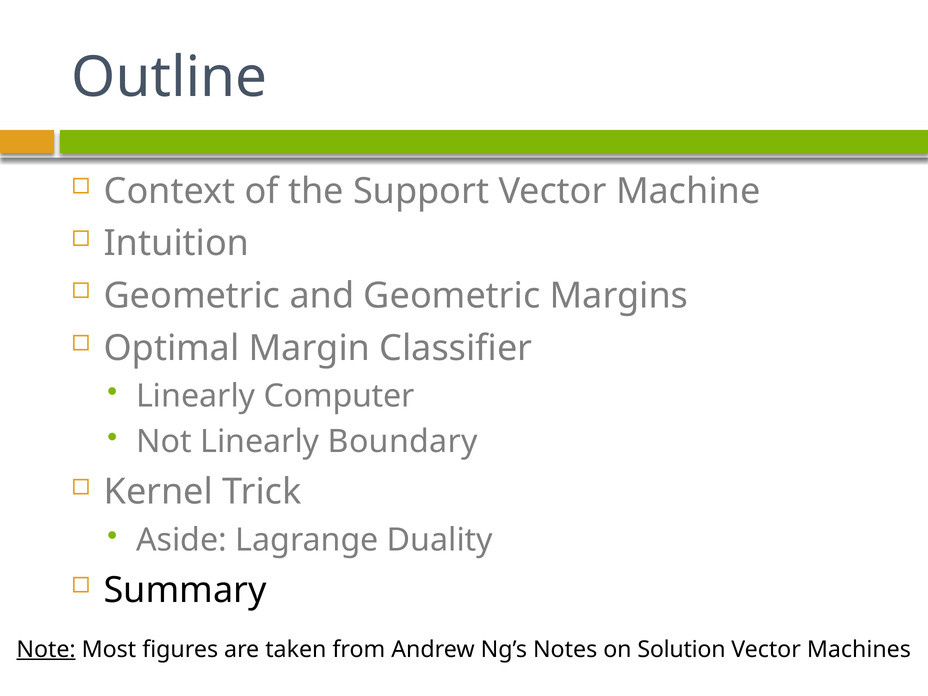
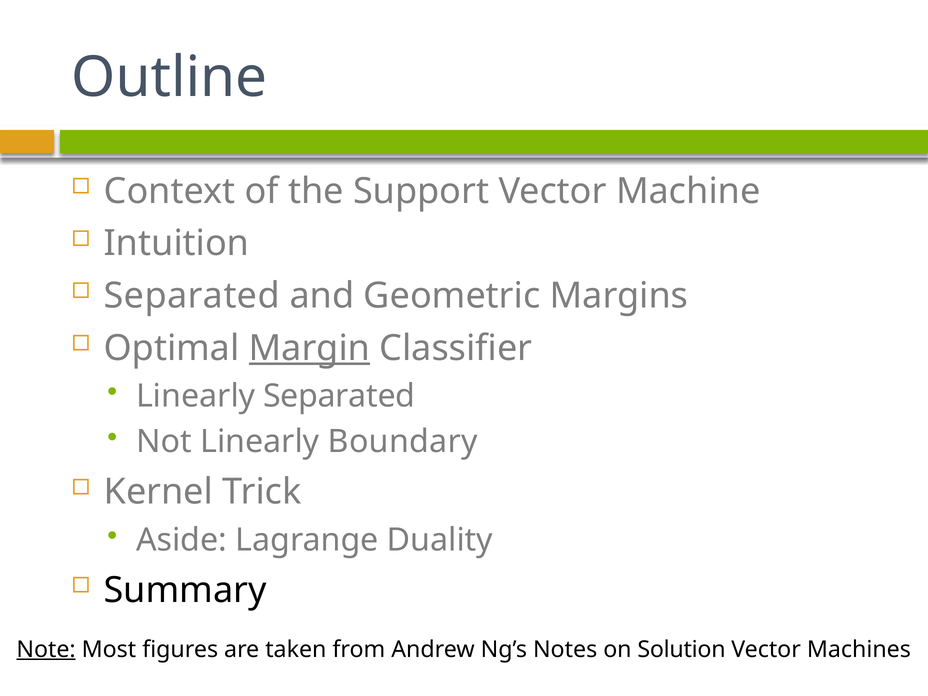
Geometric at (192, 296): Geometric -> Separated
Margin underline: none -> present
Linearly Computer: Computer -> Separated
